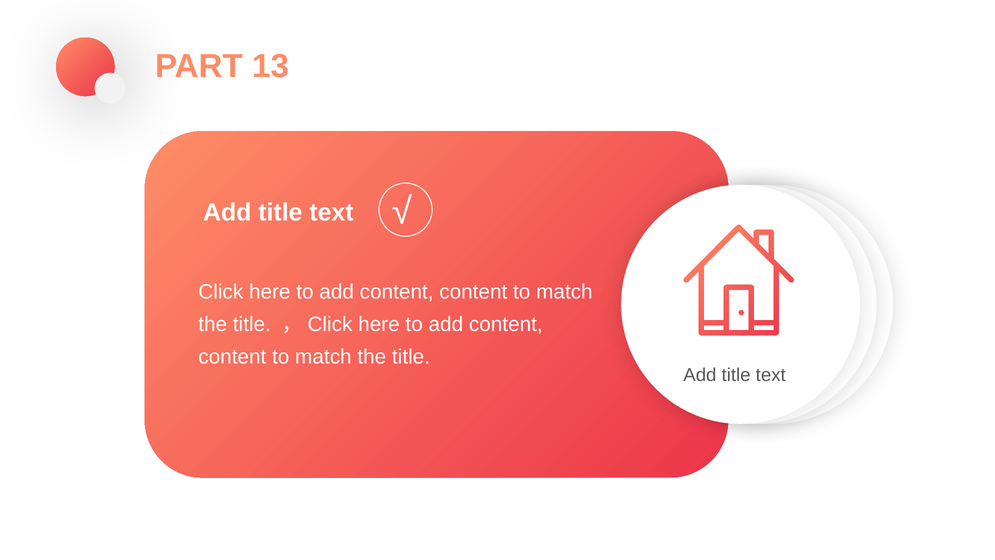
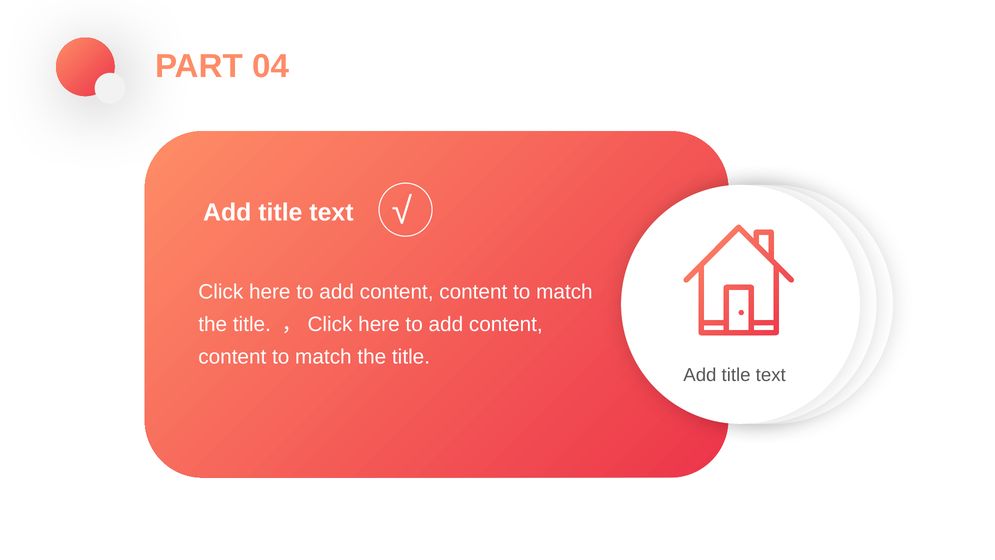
13: 13 -> 04
